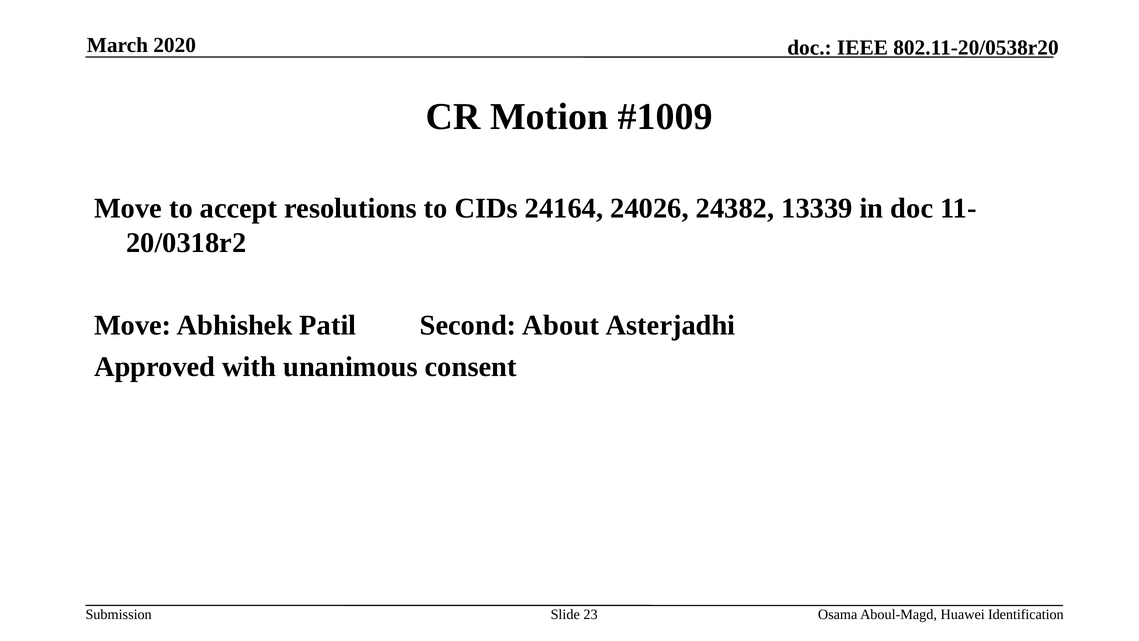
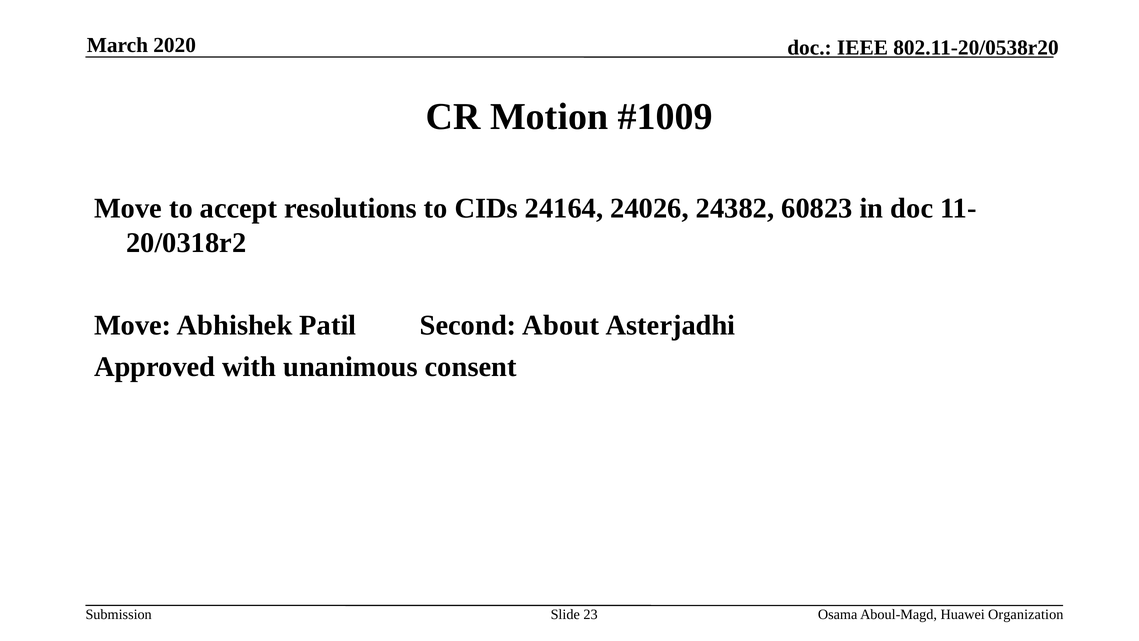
13339: 13339 -> 60823
Identification: Identification -> Organization
